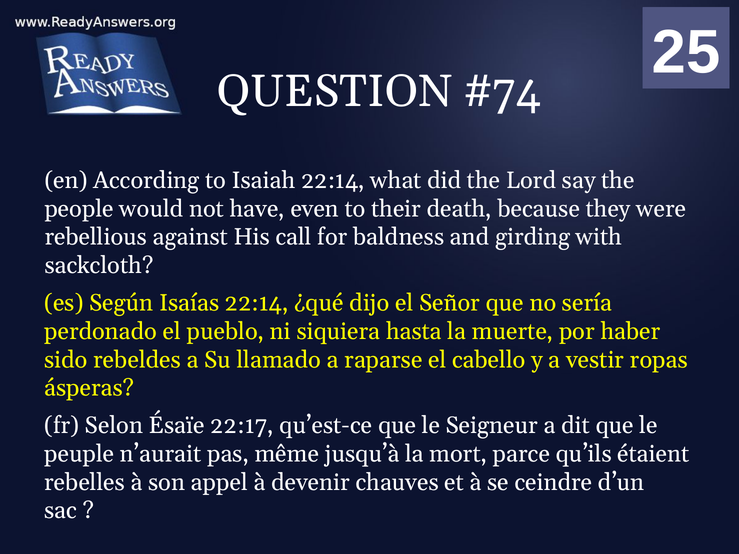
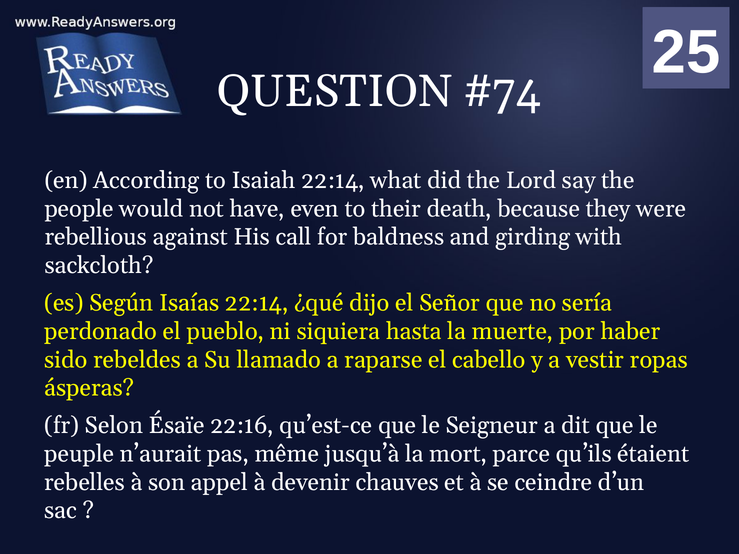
22:17: 22:17 -> 22:16
